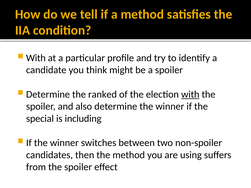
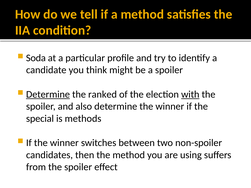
With at (36, 58): With -> Soda
Determine at (48, 94) underline: none -> present
including: including -> methods
